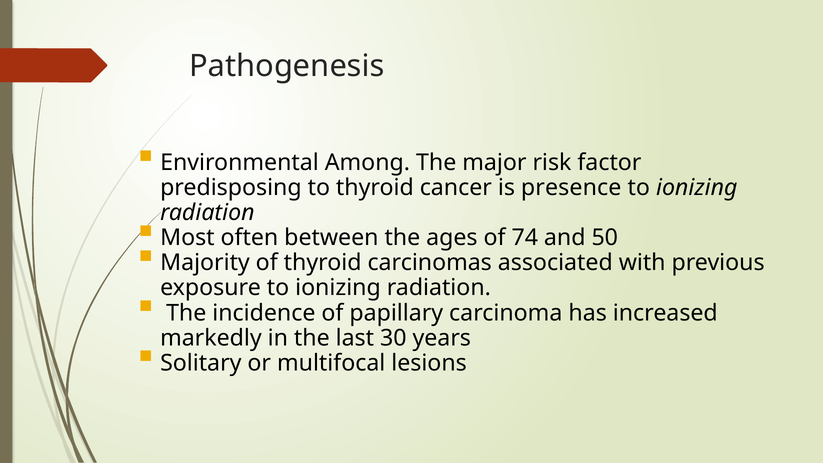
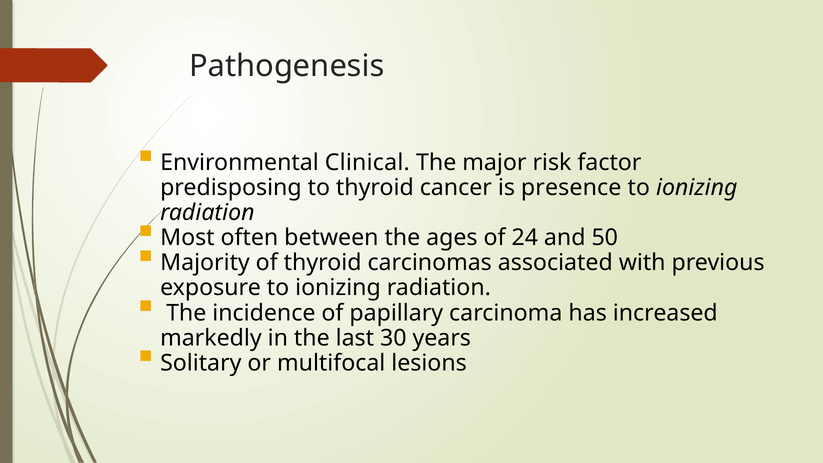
Among: Among -> Clinical
74: 74 -> 24
